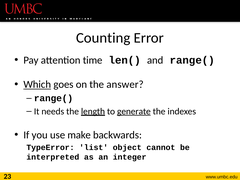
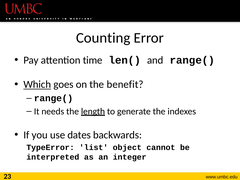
answer: answer -> benefit
generate underline: present -> none
make: make -> dates
